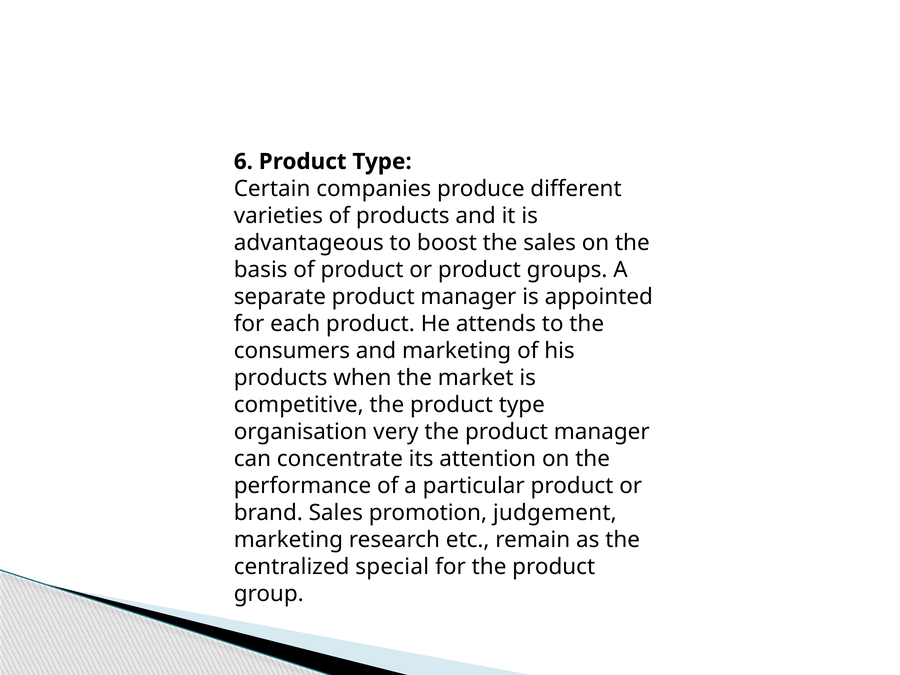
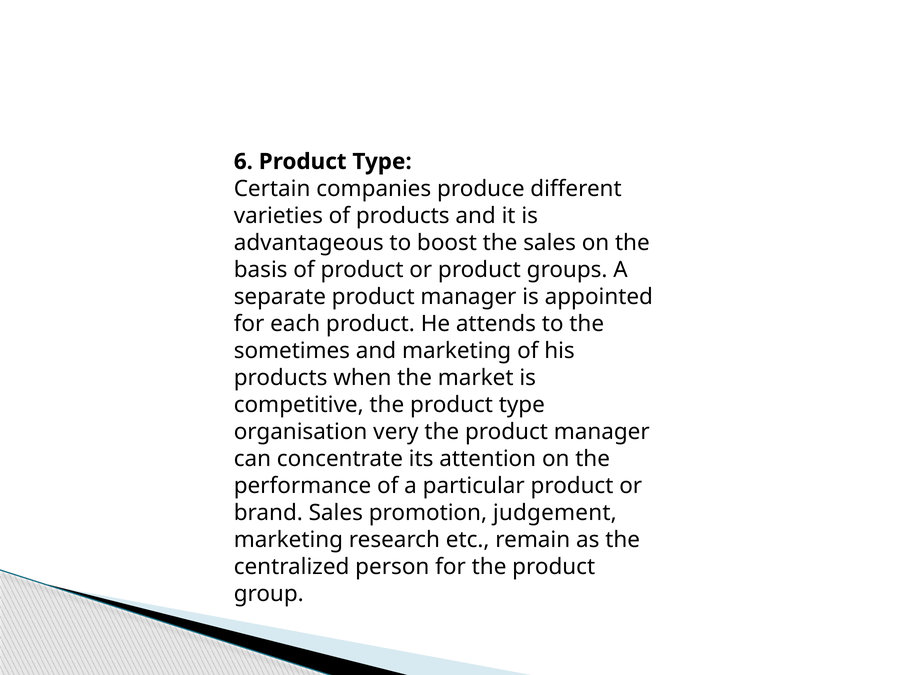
consumers: consumers -> sometimes
special: special -> person
